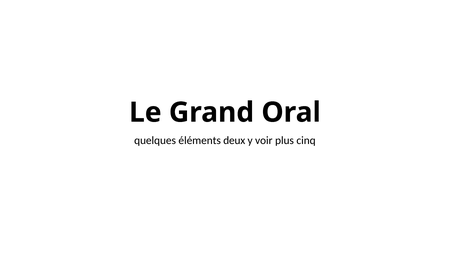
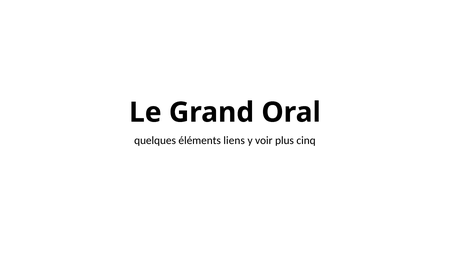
deux: deux -> liens
